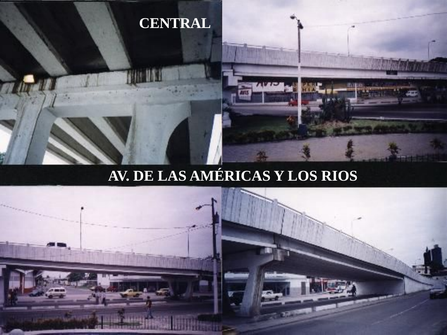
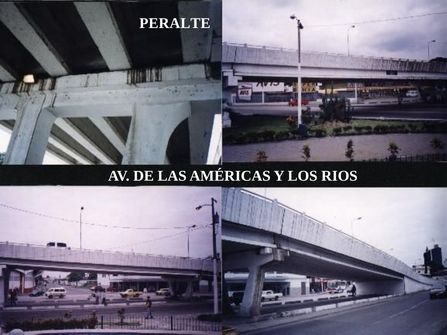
CENTRAL: CENTRAL -> PERALTE
